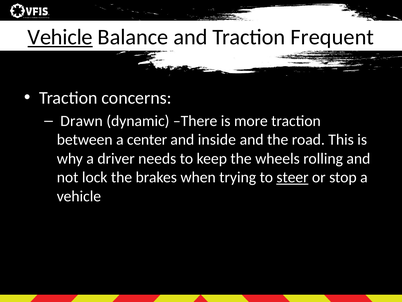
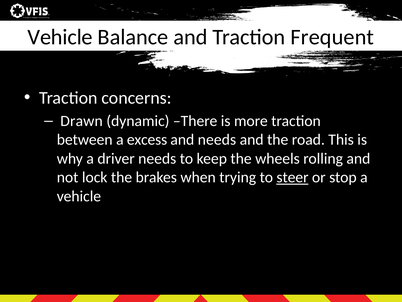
Vehicle at (60, 37) underline: present -> none
center: center -> excess
and inside: inside -> needs
